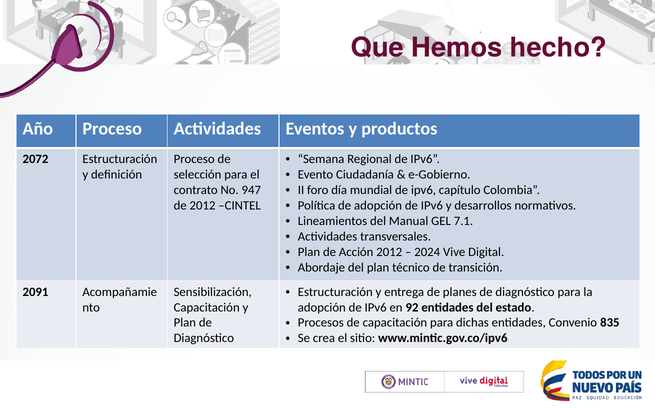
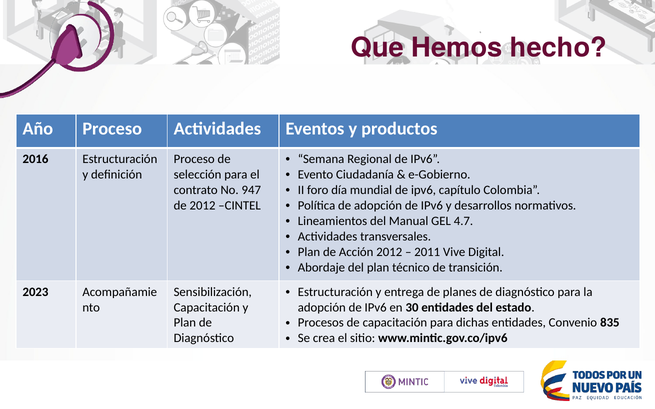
2072: 2072 -> 2016
7.1: 7.1 -> 4.7
2024: 2024 -> 2011
2091: 2091 -> 2023
92: 92 -> 30
